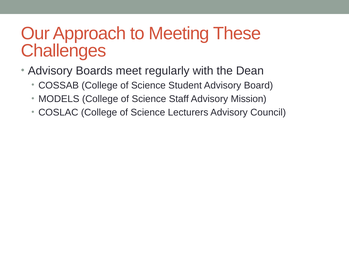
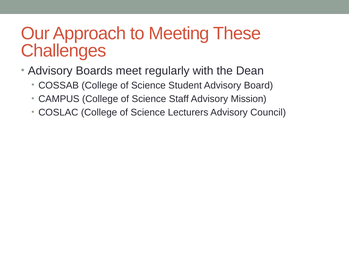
MODELS: MODELS -> CAMPUS
